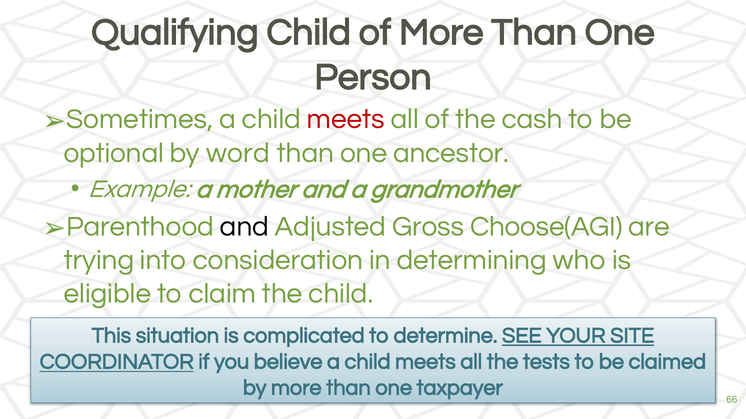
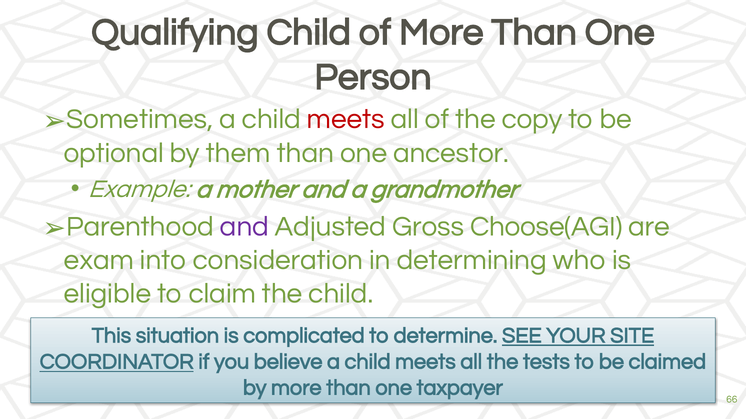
cash: cash -> copy
word: word -> them
and at (244, 227) colour: black -> purple
trying: trying -> exam
